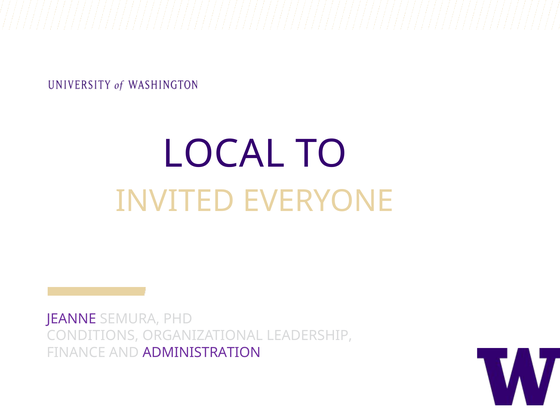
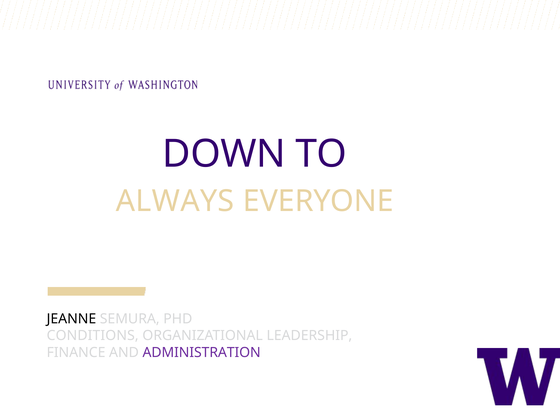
LOCAL: LOCAL -> DOWN
INVITED: INVITED -> ALWAYS
JEANNE colour: purple -> black
